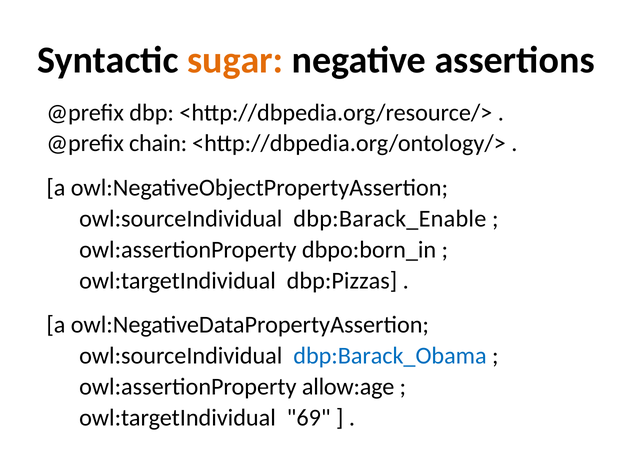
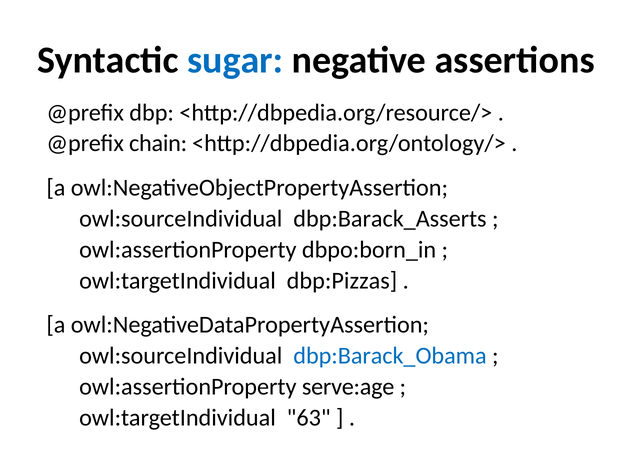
sugar colour: orange -> blue
dbp:Barack_Enable: dbp:Barack_Enable -> dbp:Barack_Asserts
allow:age: allow:age -> serve:age
69: 69 -> 63
